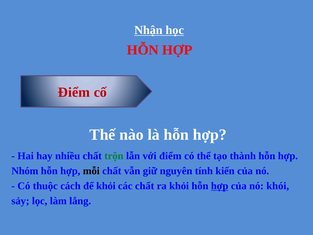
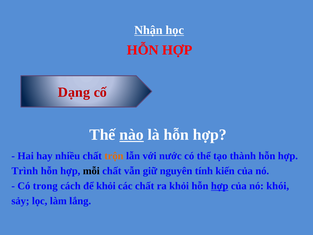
Điểm at (74, 92): Điểm -> Dạng
nào underline: none -> present
trộn colour: green -> orange
với điểm: điểm -> nước
Nhóm: Nhóm -> Trình
thuộc: thuộc -> trong
